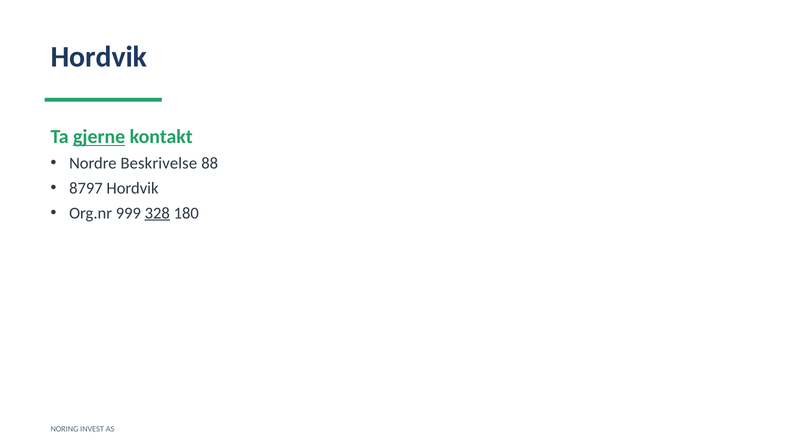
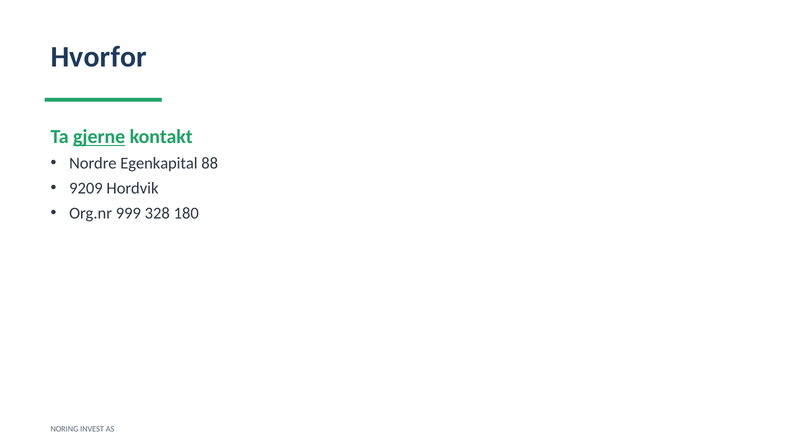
Hordvik at (99, 57): Hordvik -> Hvorfor
Beskrivelse: Beskrivelse -> Egenkapital
8797: 8797 -> 9209
328 underline: present -> none
